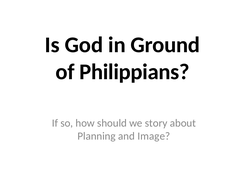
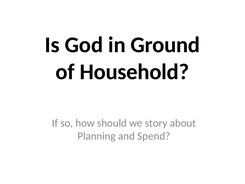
Philippians: Philippians -> Household
Image: Image -> Spend
